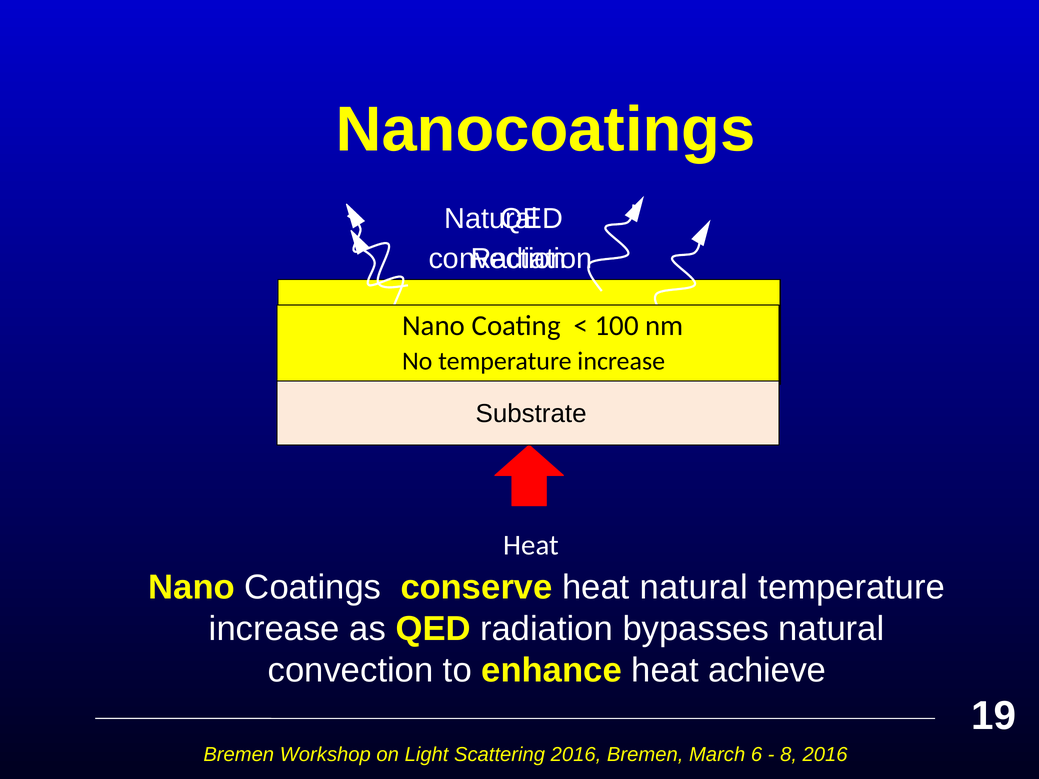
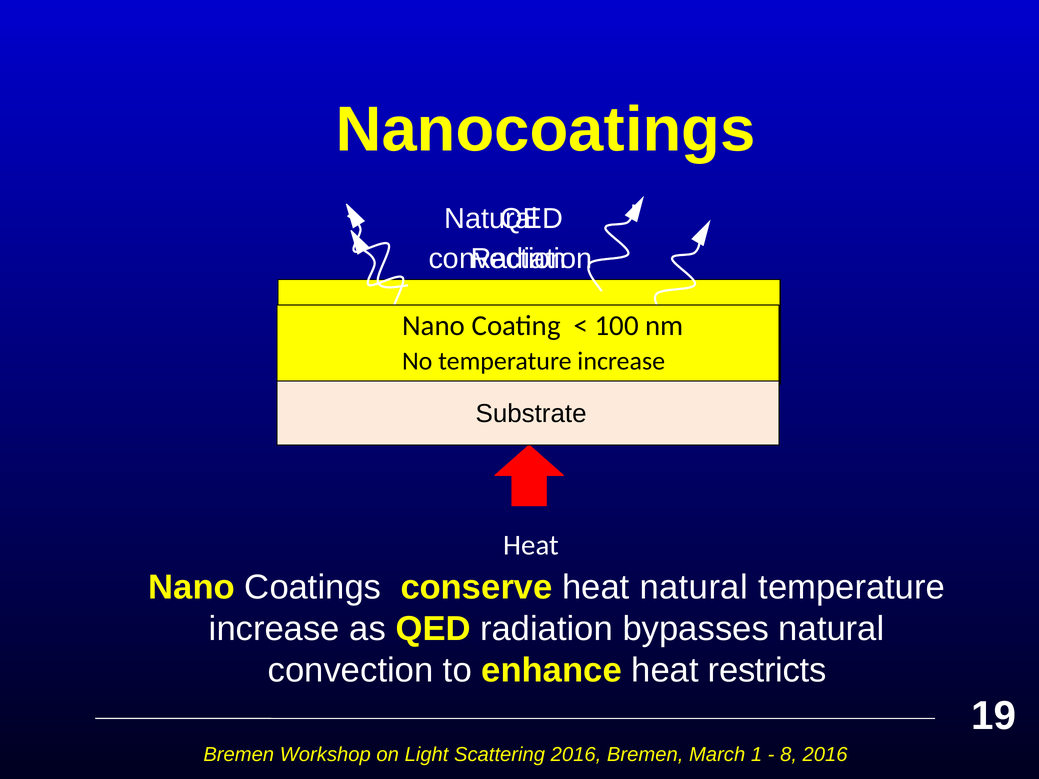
achieve: achieve -> restricts
March 6: 6 -> 1
